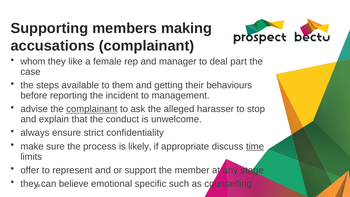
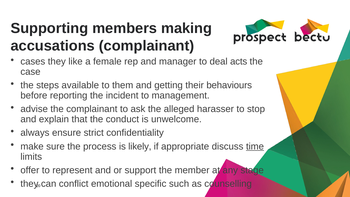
whom: whom -> cases
part: part -> acts
complainant at (92, 109) underline: present -> none
believe: believe -> conflict
